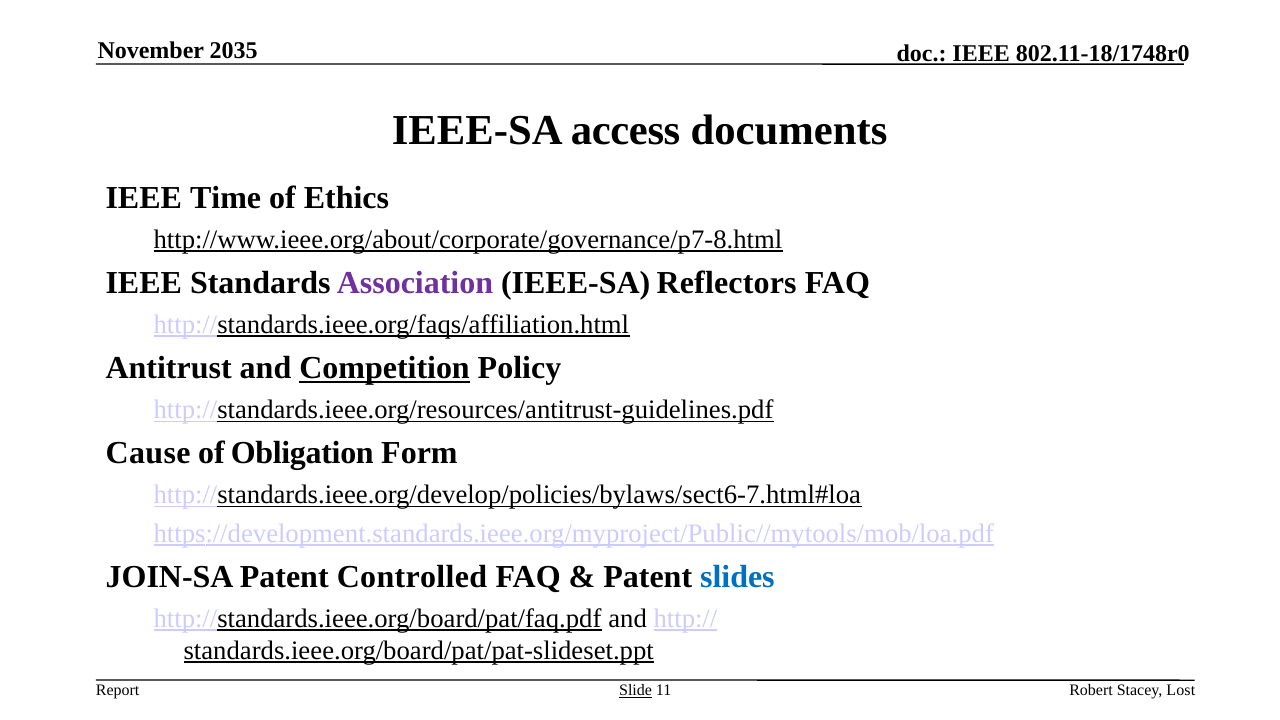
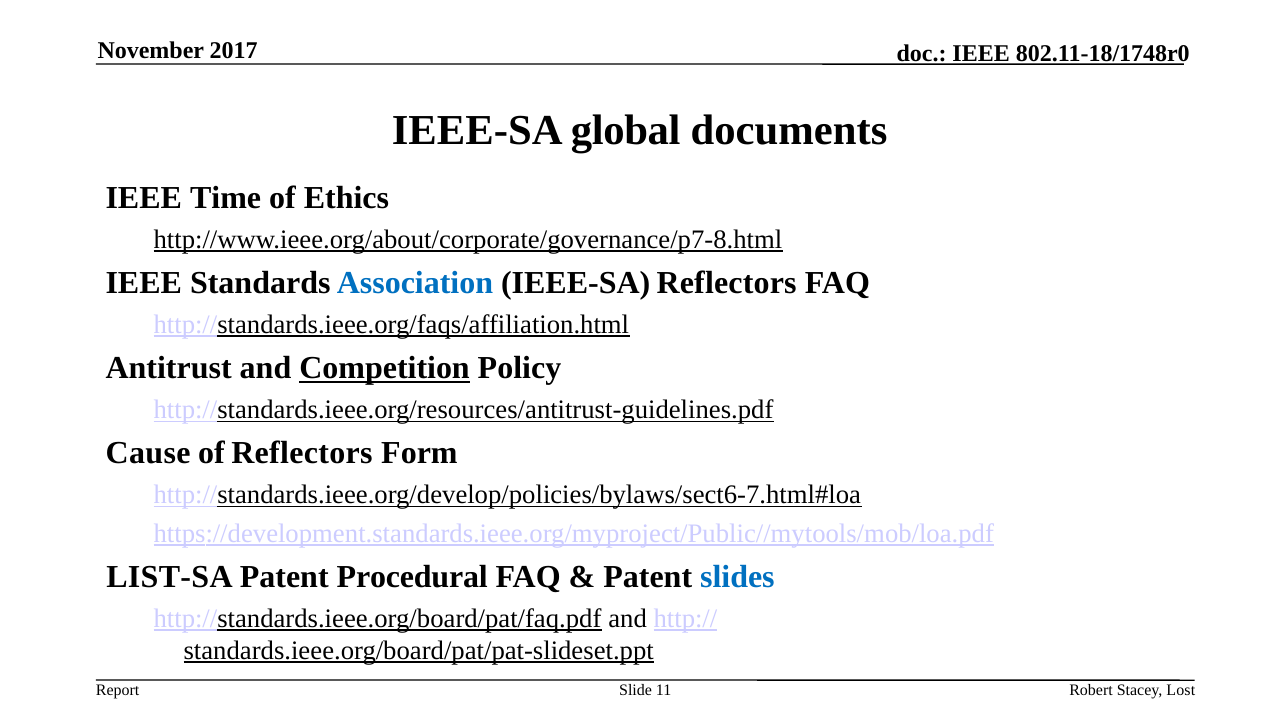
2035: 2035 -> 2017
access: access -> global
Association colour: purple -> blue
of Obligation: Obligation -> Reflectors
JOIN-SA: JOIN-SA -> LIST-SA
Controlled: Controlled -> Procedural
Slide underline: present -> none
